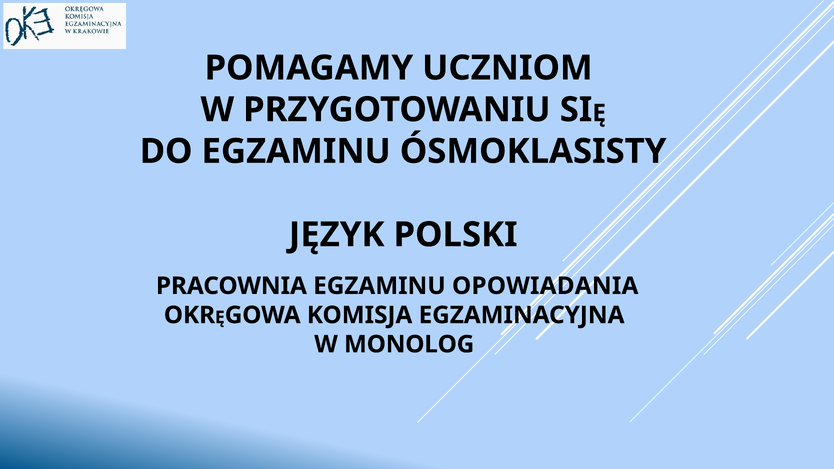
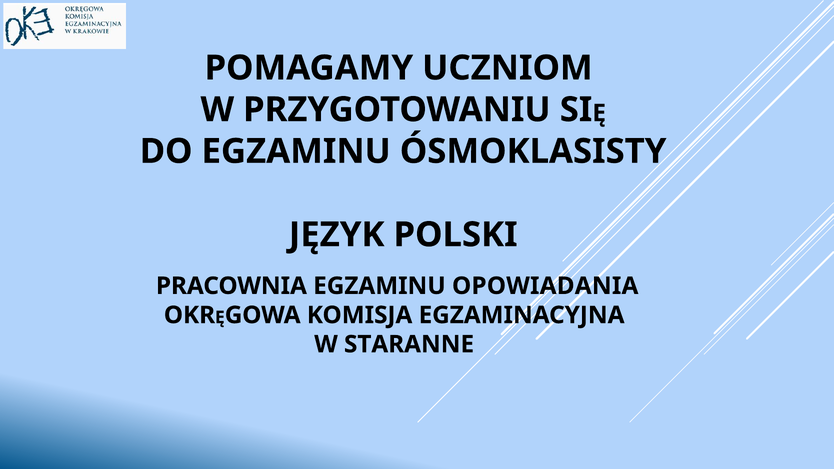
MONOLOG: MONOLOG -> STARANNE
